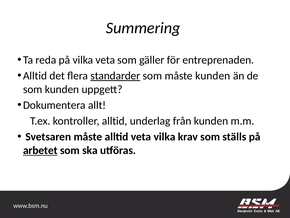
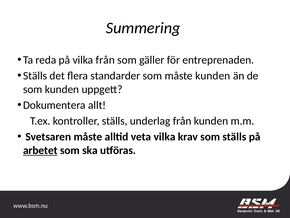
vilka veta: veta -> från
Alltid at (35, 76): Alltid -> Ställs
standarder underline: present -> none
kontroller alltid: alltid -> ställs
